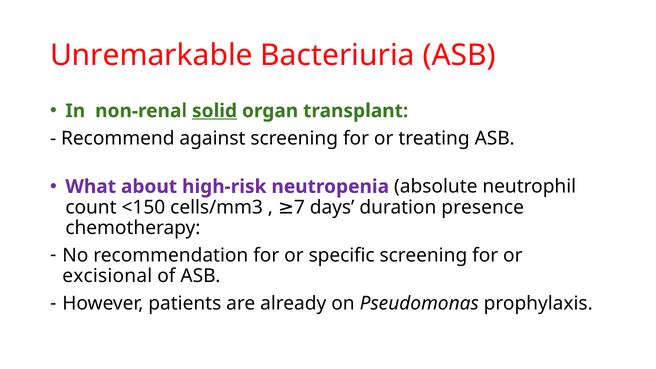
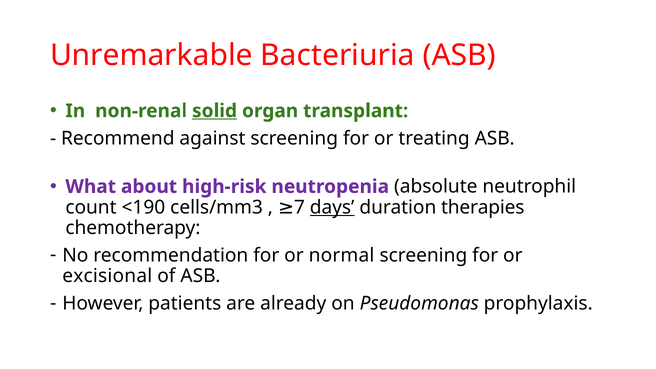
<150: <150 -> <190
days underline: none -> present
presence: presence -> therapies
specific: specific -> normal
